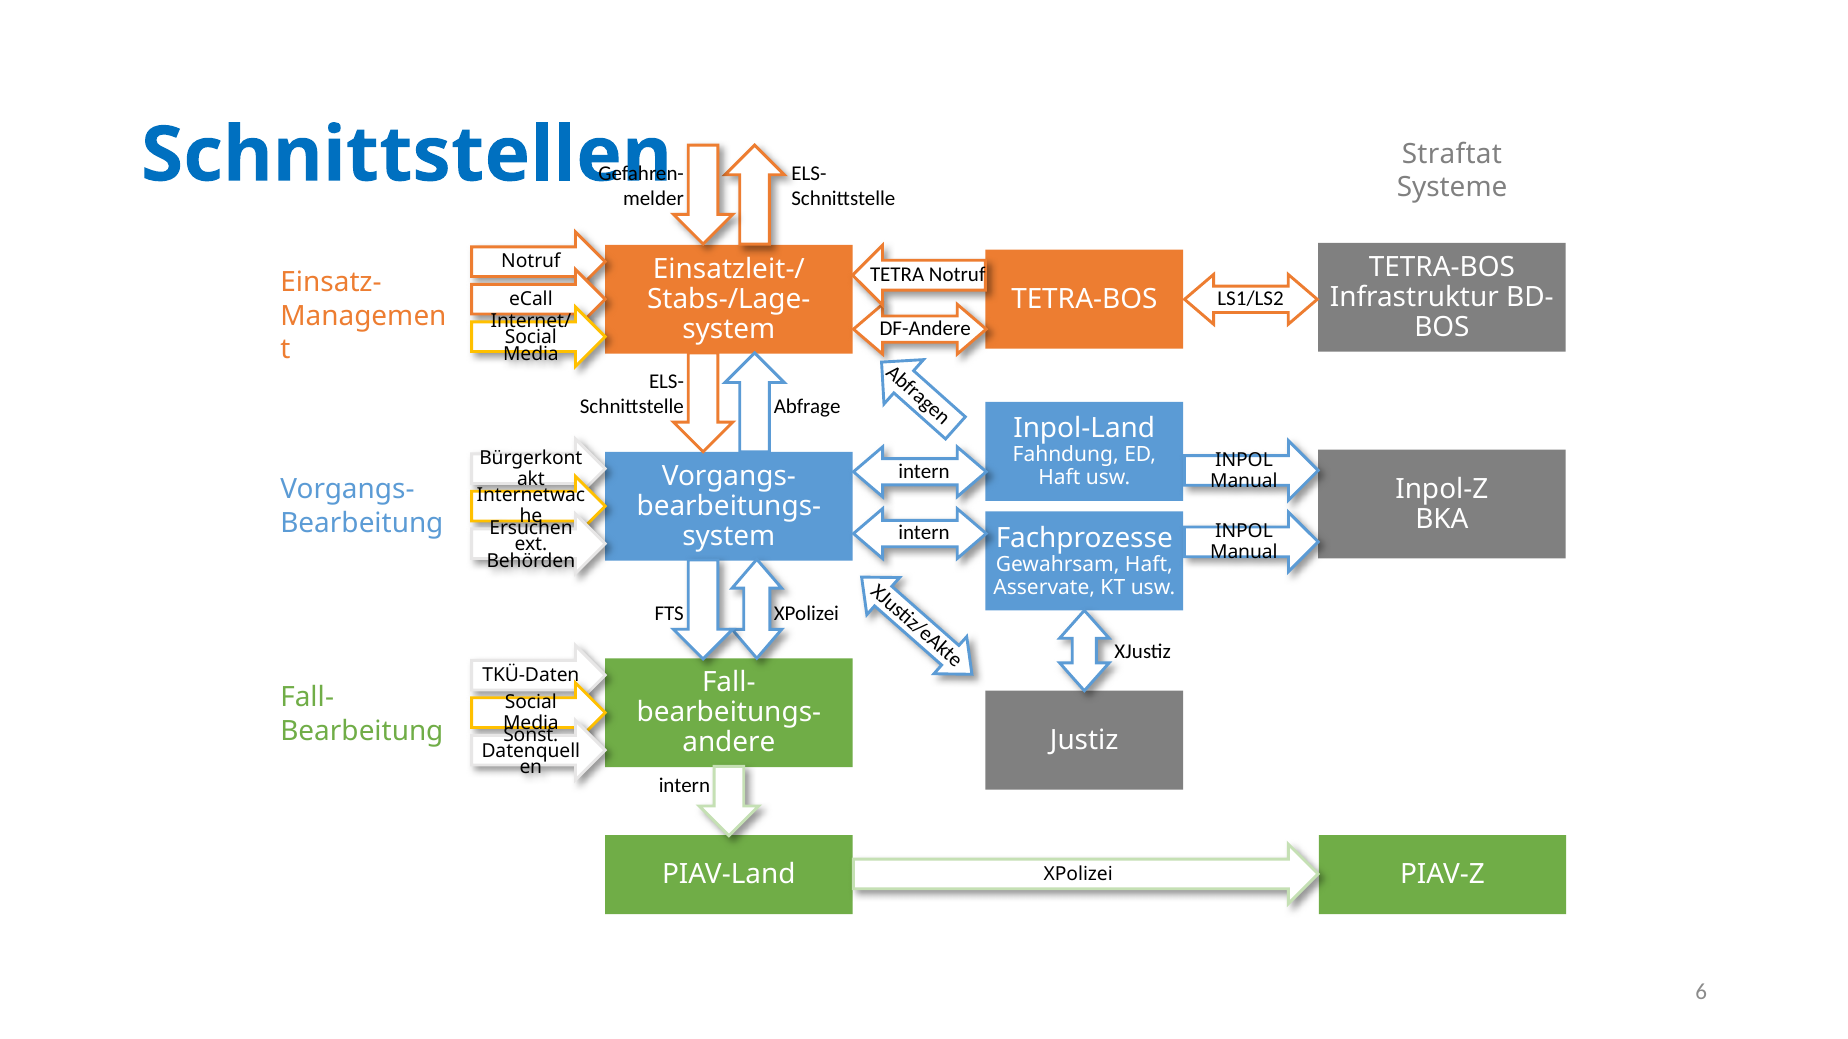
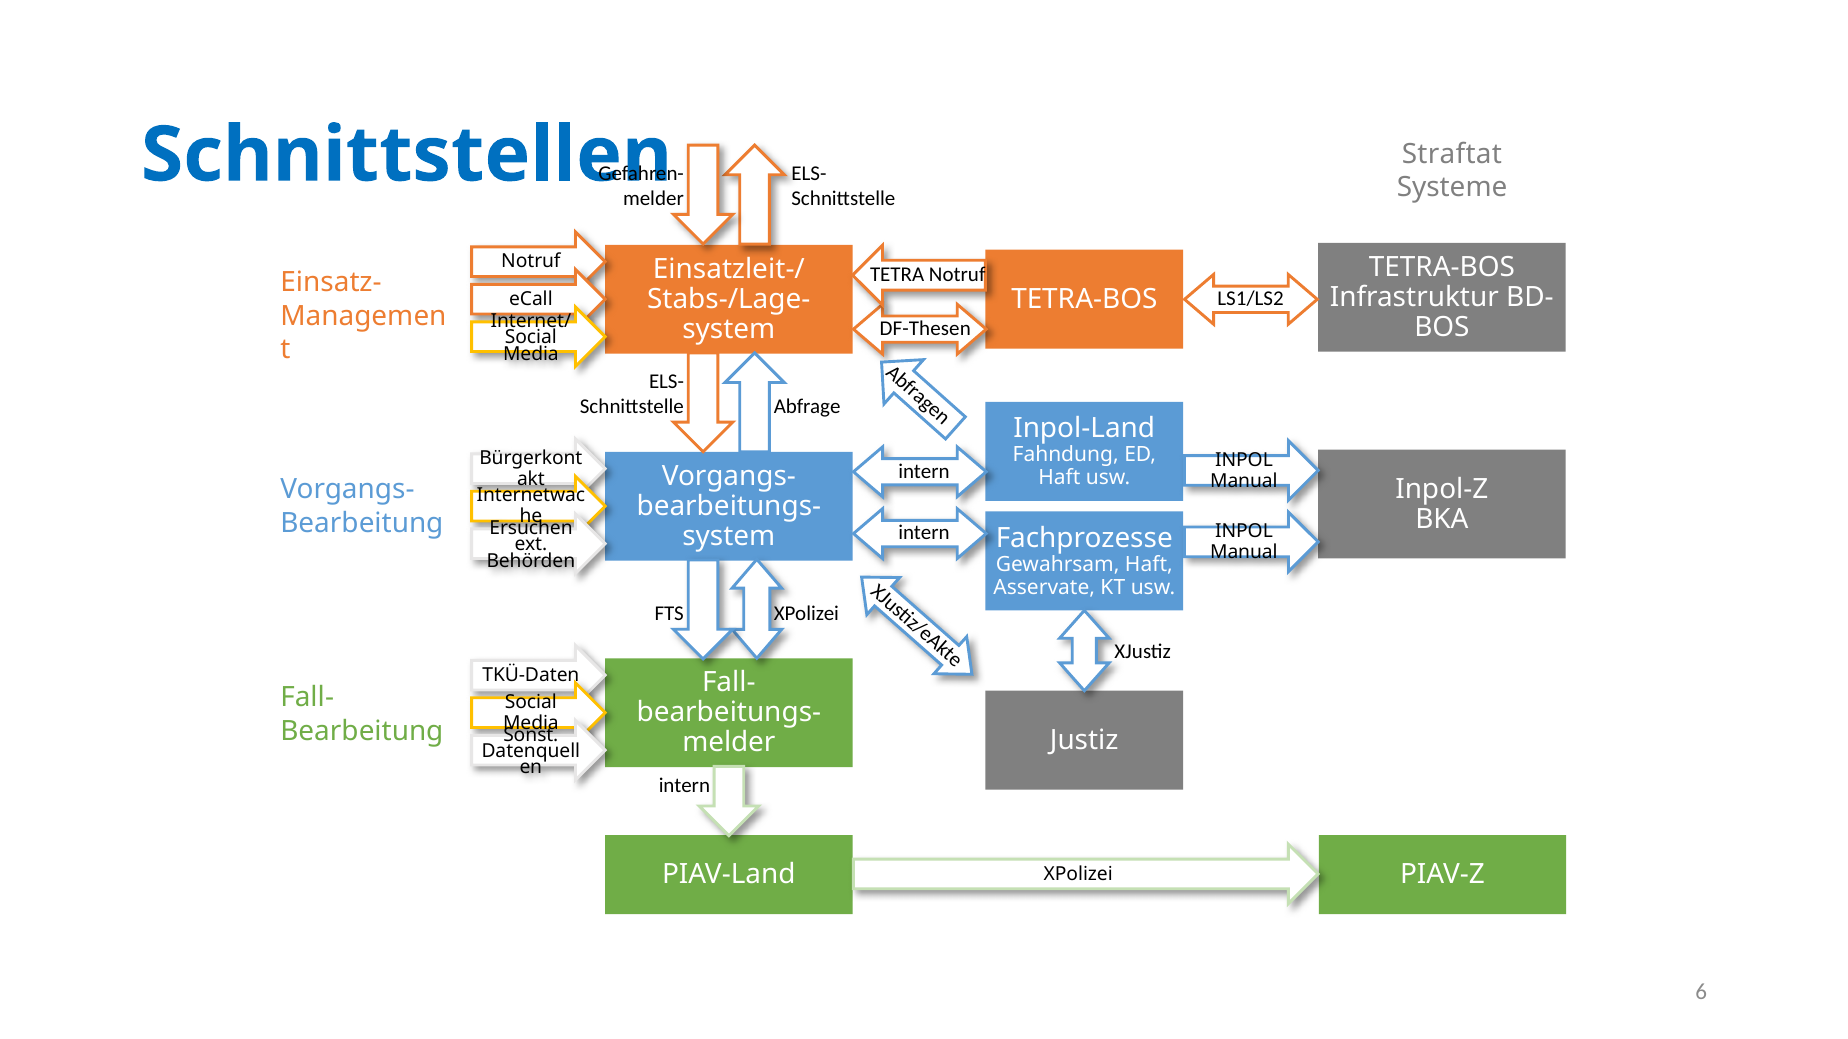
DF-Andere: DF-Andere -> DF-Thesen
andere at (729, 743): andere -> melder
